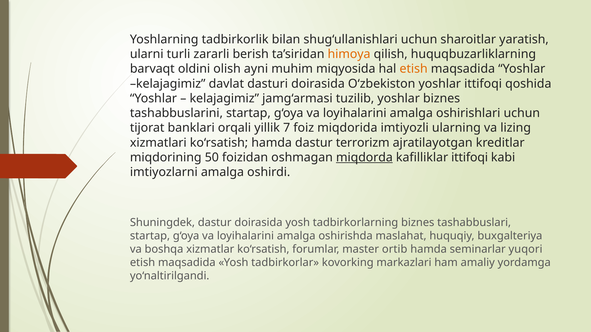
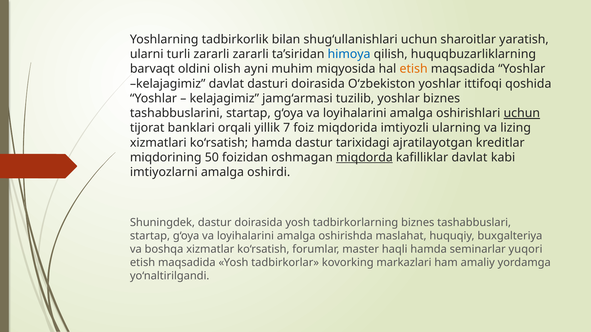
zararli berish: berish -> zararli
himoya colour: orange -> blue
uchun at (522, 113) underline: none -> present
terrorizm: terrorizm -> tarixidagi
kafilliklar ittifoqi: ittifoqi -> davlat
ortib: ortib -> haqli
